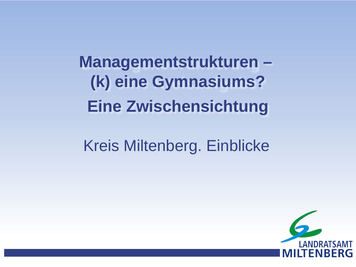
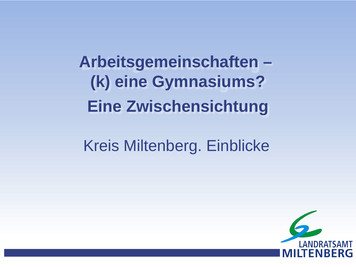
Managementstrukturen: Managementstrukturen -> Arbeitsgemeinschaften
